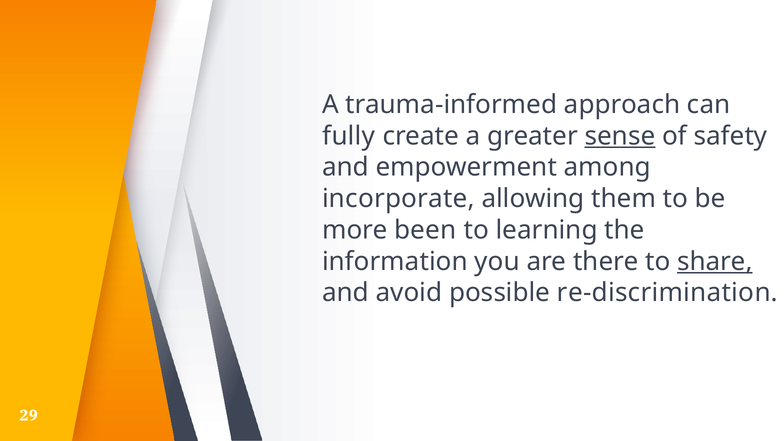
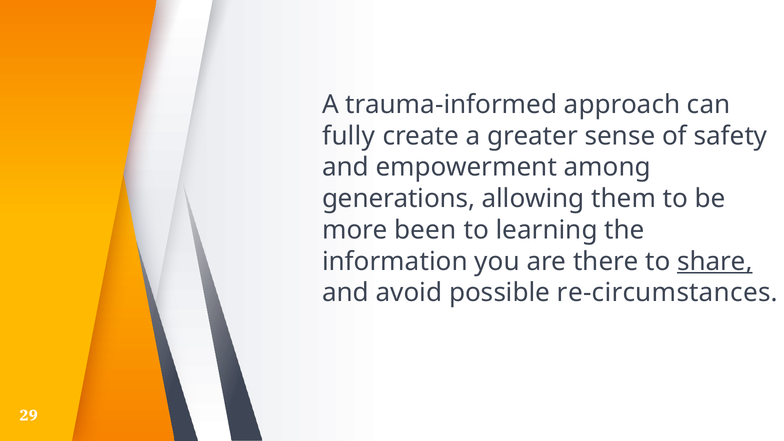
sense underline: present -> none
incorporate: incorporate -> generations
re-discrimination: re-discrimination -> re-circumstances
